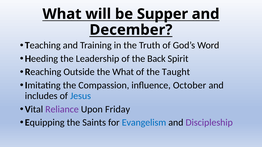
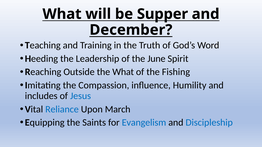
Back: Back -> June
Taught: Taught -> Fishing
October: October -> Humility
Reliance colour: purple -> blue
Friday: Friday -> March
Discipleship colour: purple -> blue
